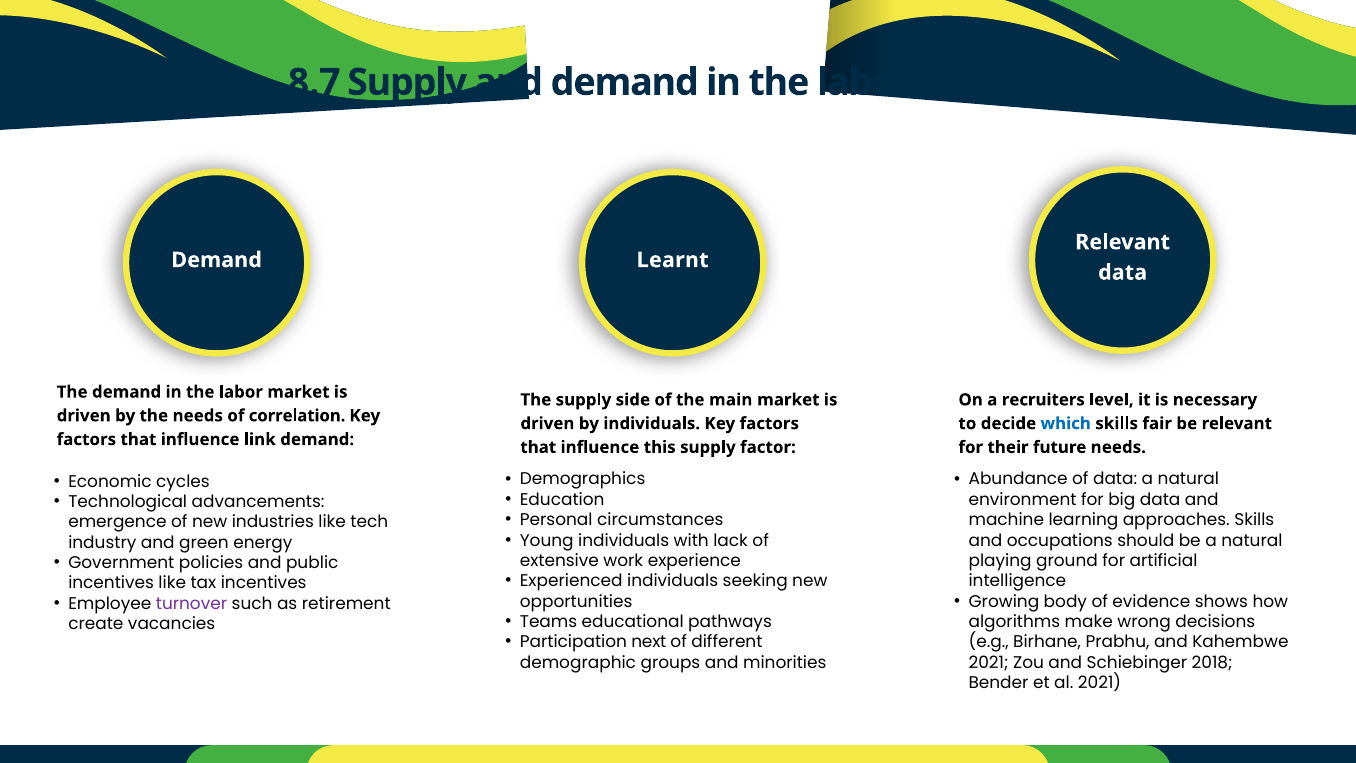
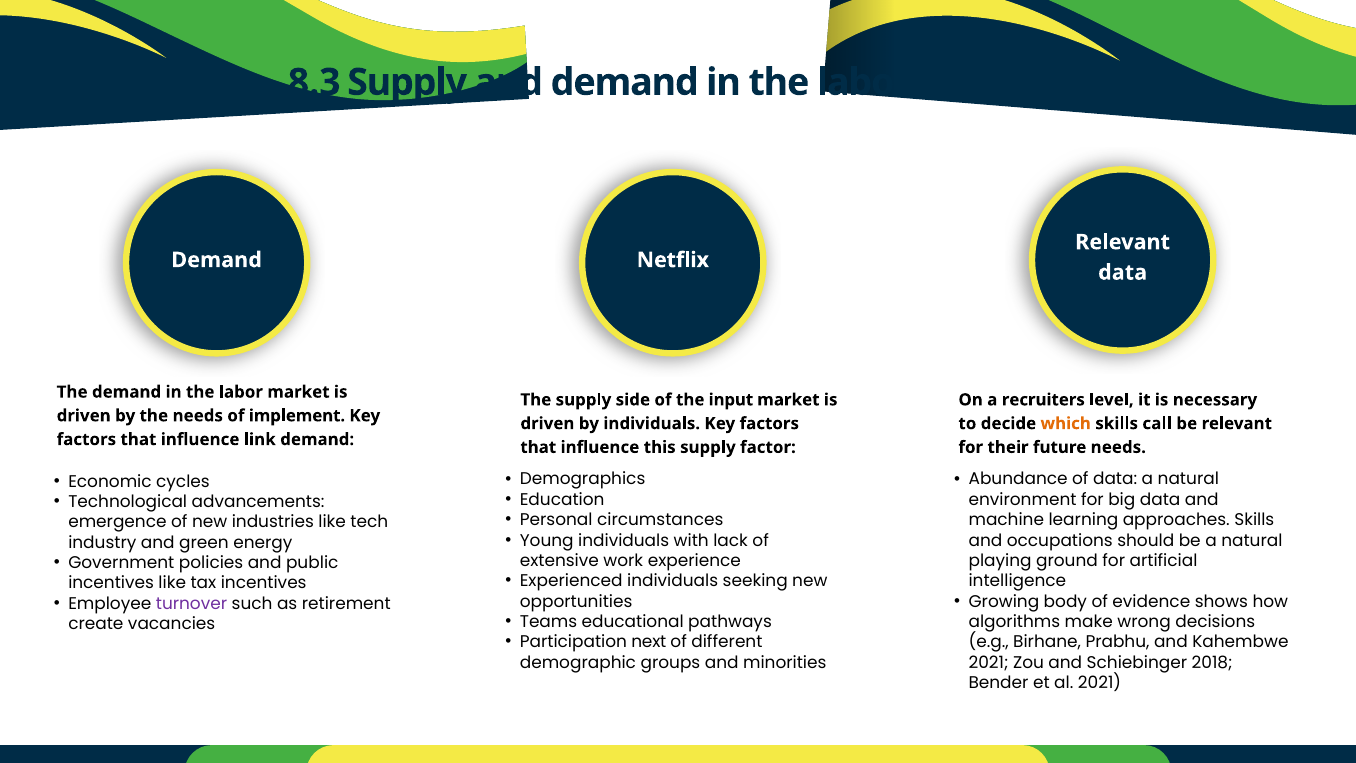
8.7: 8.7 -> 8.3
Learnt: Learnt -> Netflix
main: main -> input
correlation: correlation -> implement
which colour: blue -> orange
fair: fair -> call
